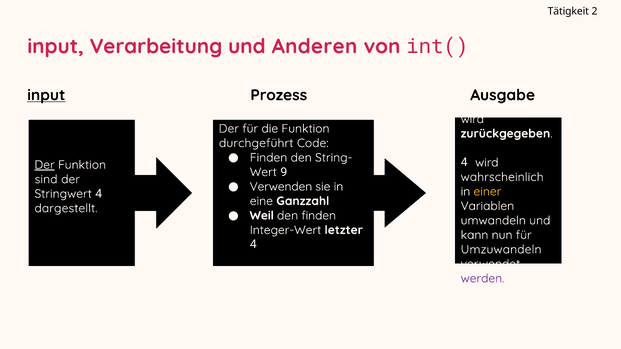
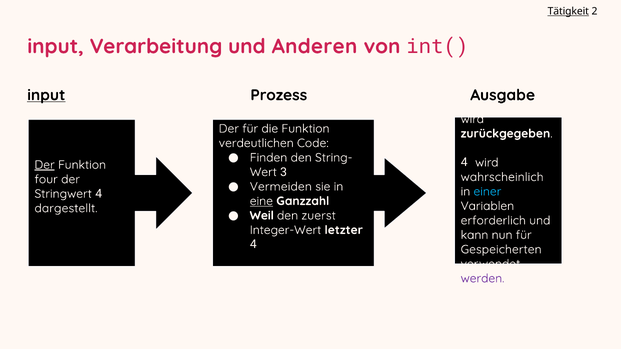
Tätigkeit underline: none -> present
durchgeführt: durchgeführt -> verdeutlichen
9: 9 -> 3
sind: sind -> four
Verwenden: Verwenden -> Vermeiden
einer colour: yellow -> light blue
eine underline: none -> present
den finden: finden -> zuerst
umwandeln: umwandeln -> erforderlich
Umzuwandeln: Umzuwandeln -> Gespeicherten
